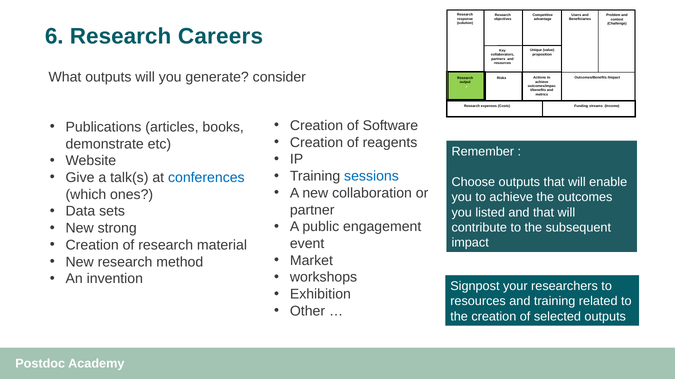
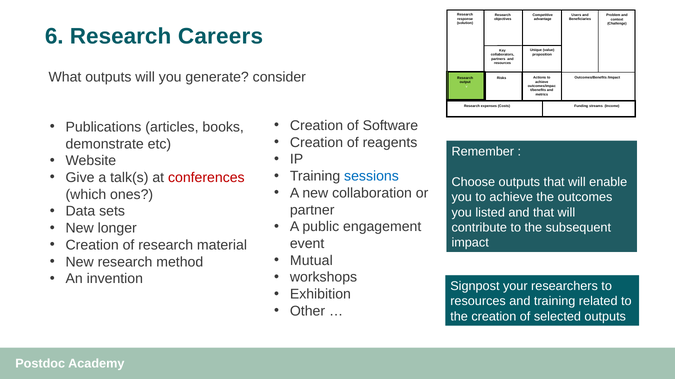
conferences colour: blue -> red
strong: strong -> longer
Market: Market -> Mutual
